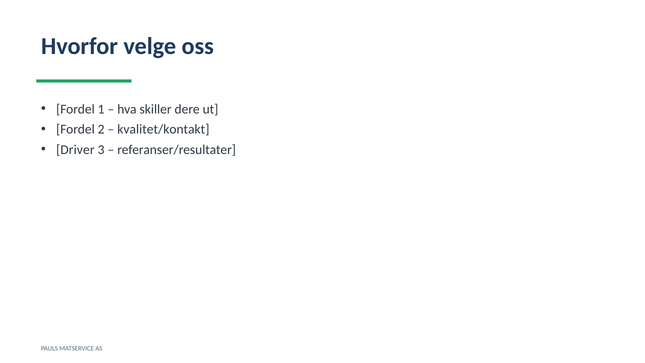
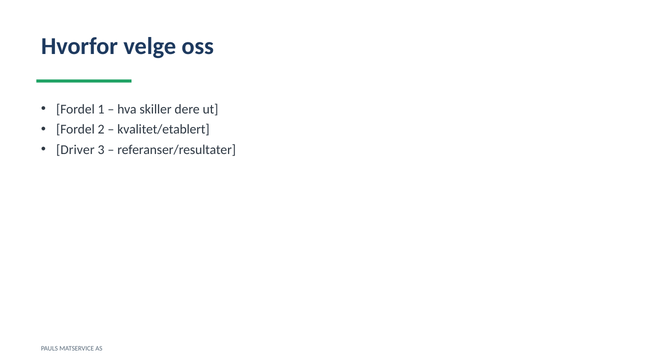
kvalitet/kontakt: kvalitet/kontakt -> kvalitet/etablert
